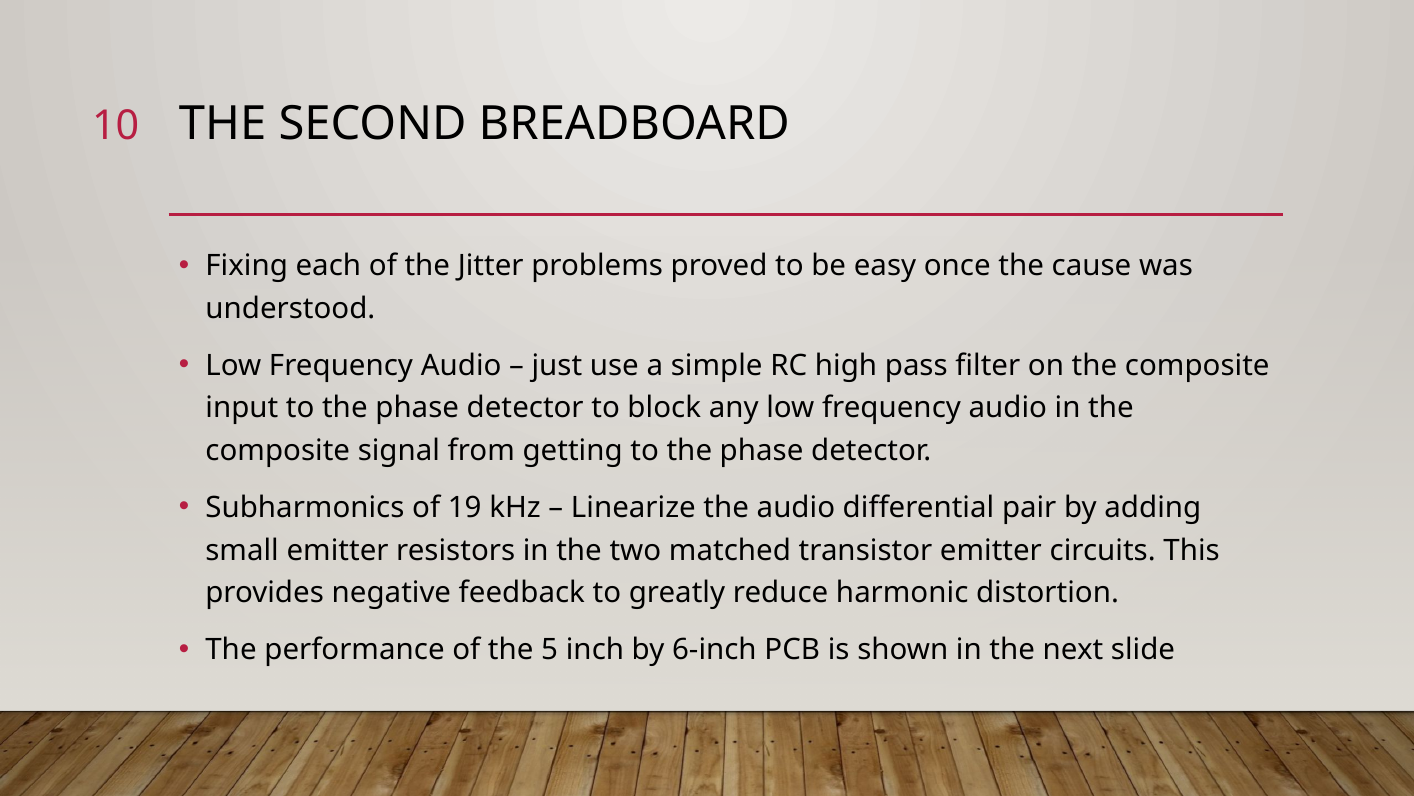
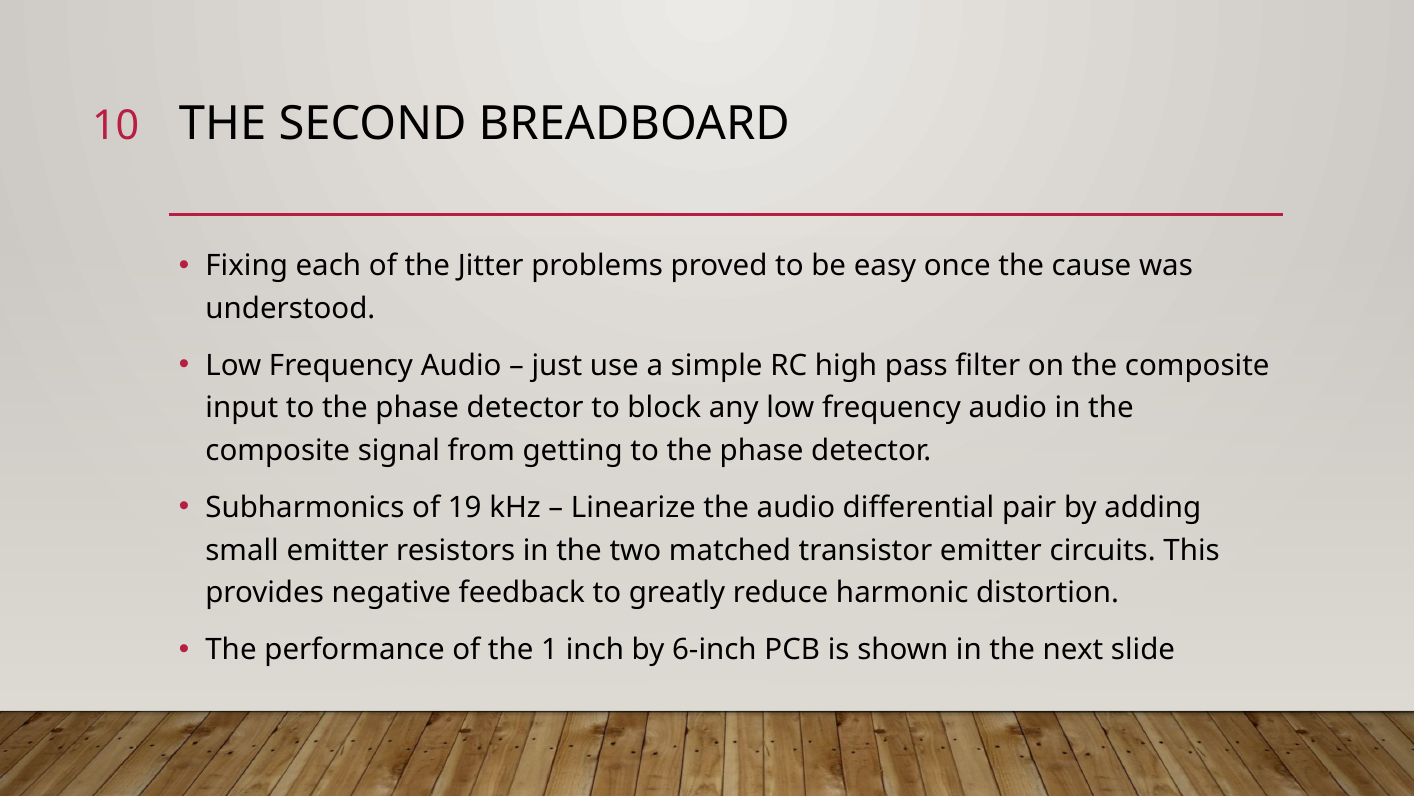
5: 5 -> 1
